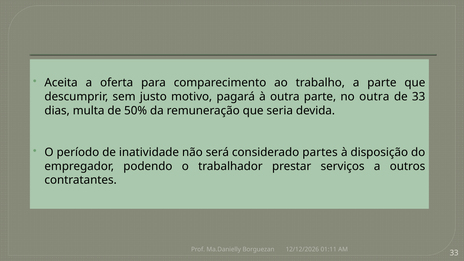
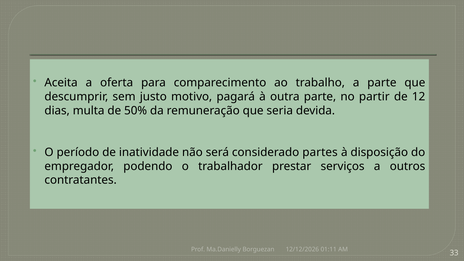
no outra: outra -> partir
de 33: 33 -> 12
